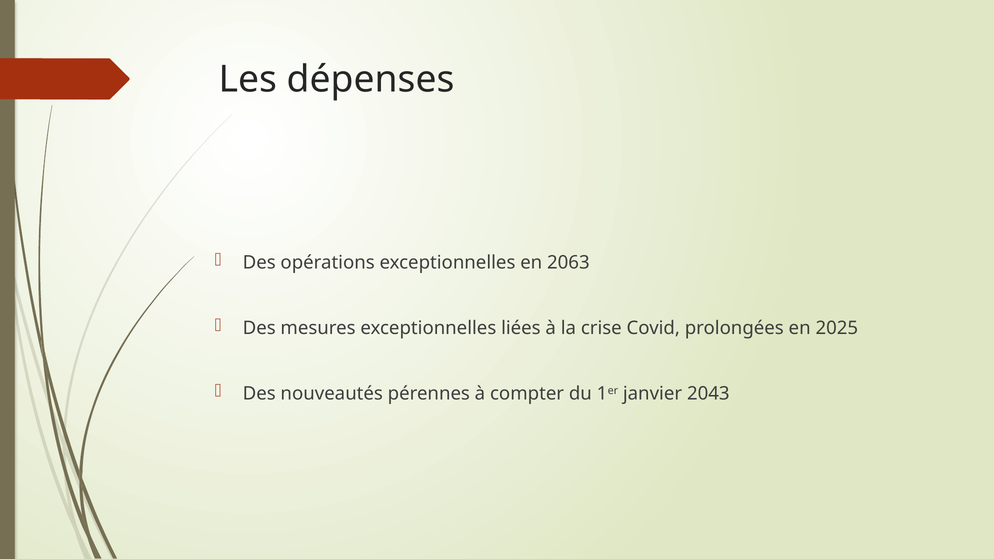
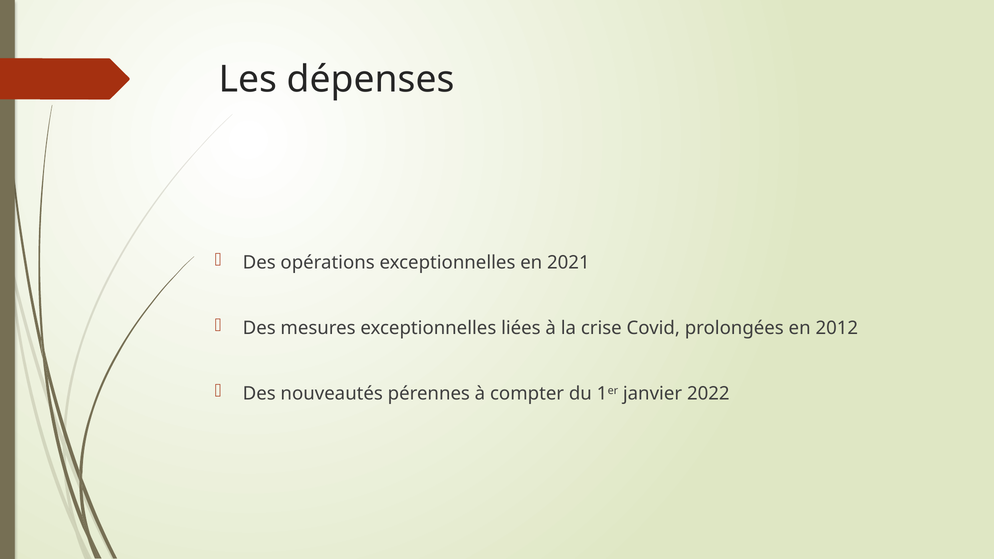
2063: 2063 -> 2021
2025: 2025 -> 2012
2043: 2043 -> 2022
